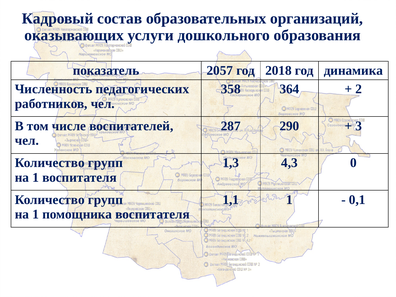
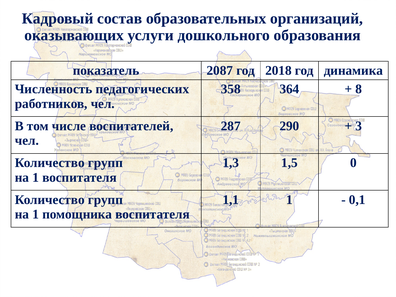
2057: 2057 -> 2087
2: 2 -> 8
4,3: 4,3 -> 1,5
